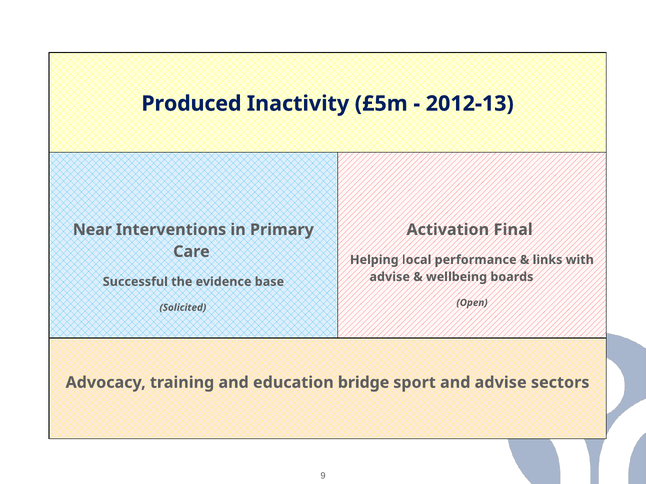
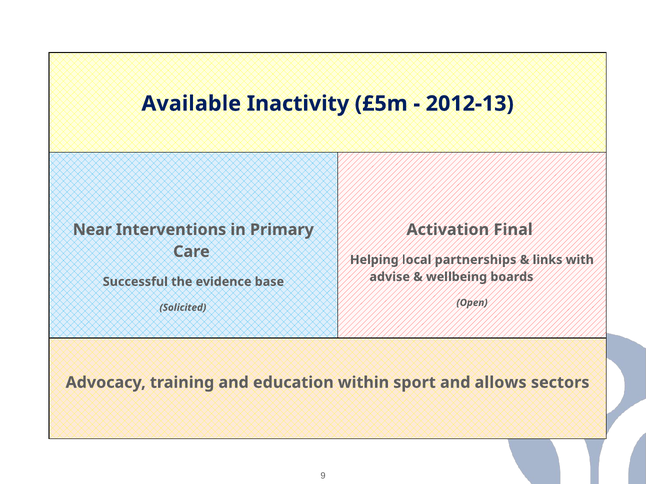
Produced: Produced -> Available
performance: performance -> partnerships
bridge: bridge -> within
and advise: advise -> allows
